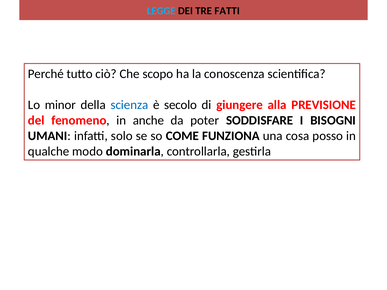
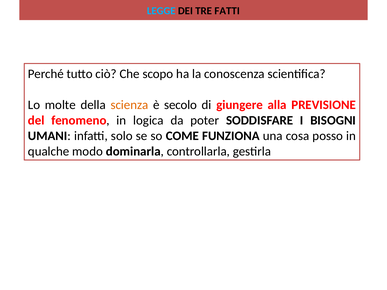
minor: minor -> molte
scienza colour: blue -> orange
anche: anche -> logica
